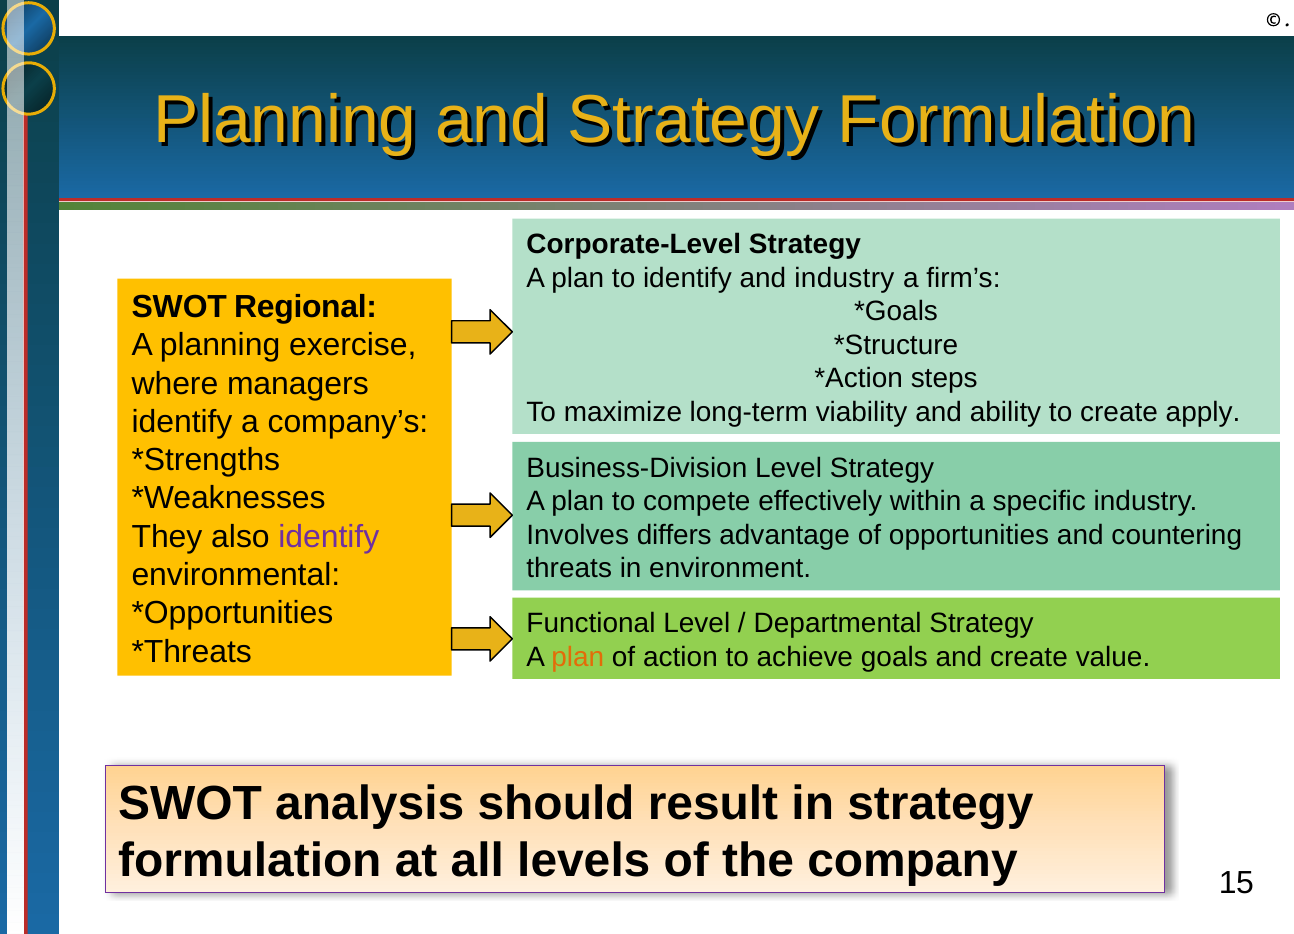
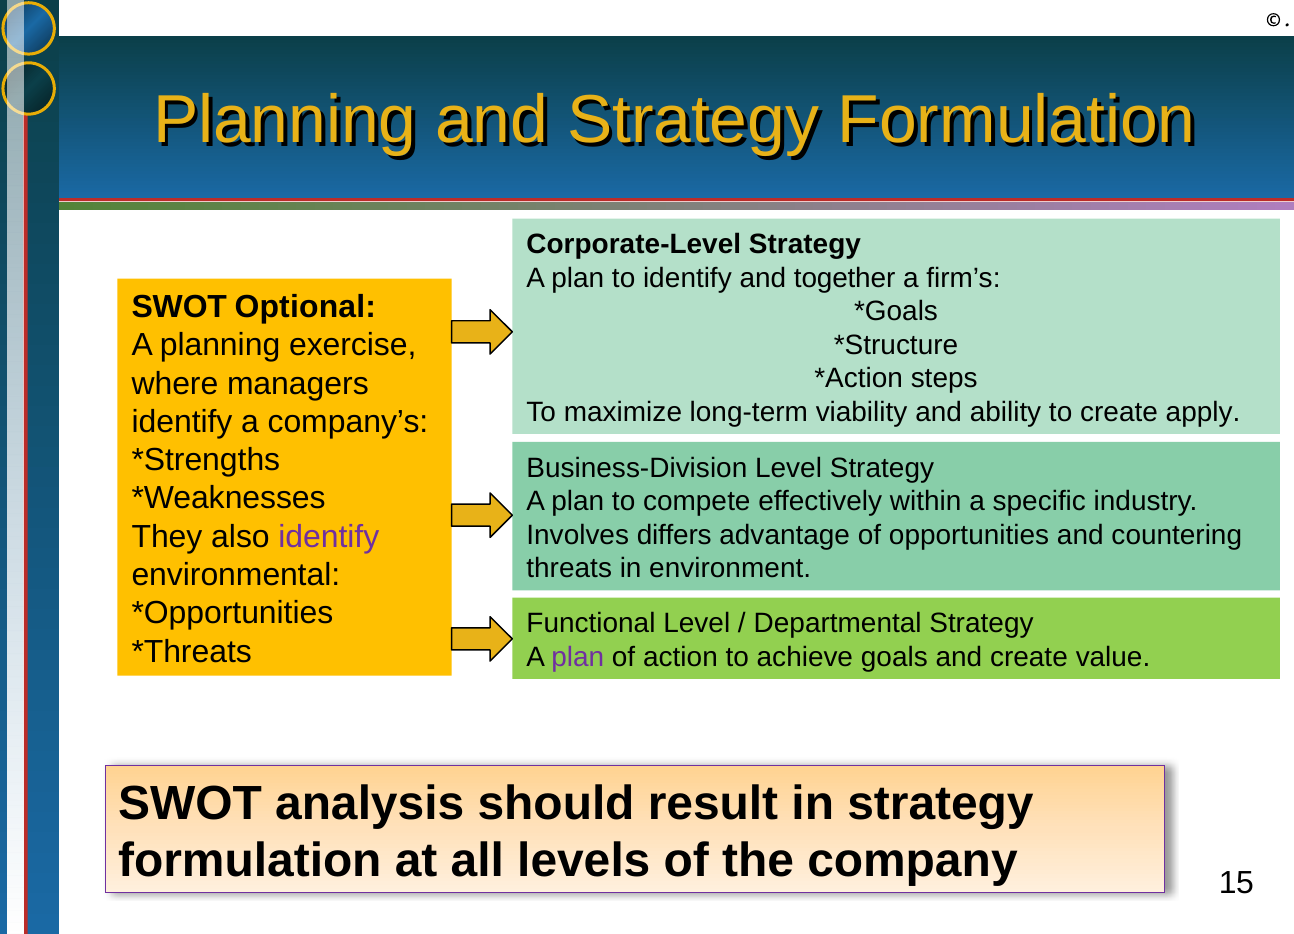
and industry: industry -> together
Regional: Regional -> Optional
plan at (578, 657) colour: orange -> purple
